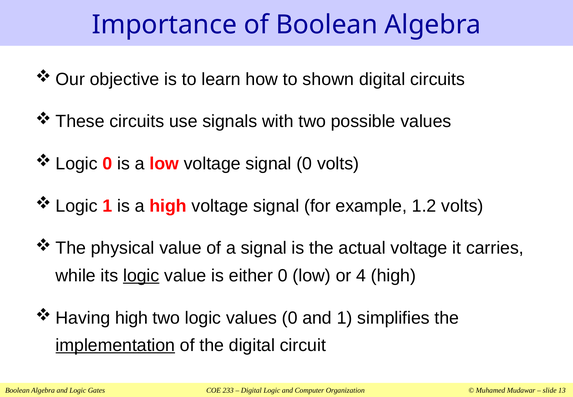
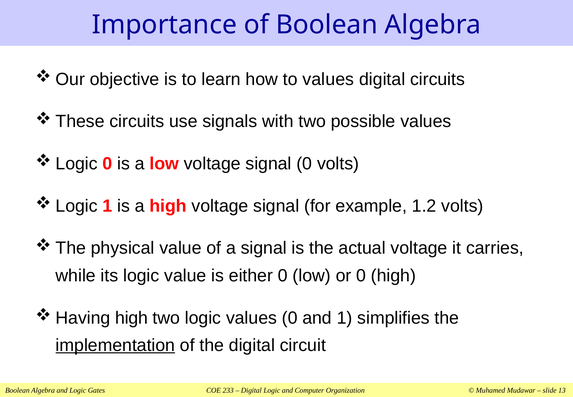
to shown: shown -> values
logic at (141, 275) underline: present -> none
or 4: 4 -> 0
